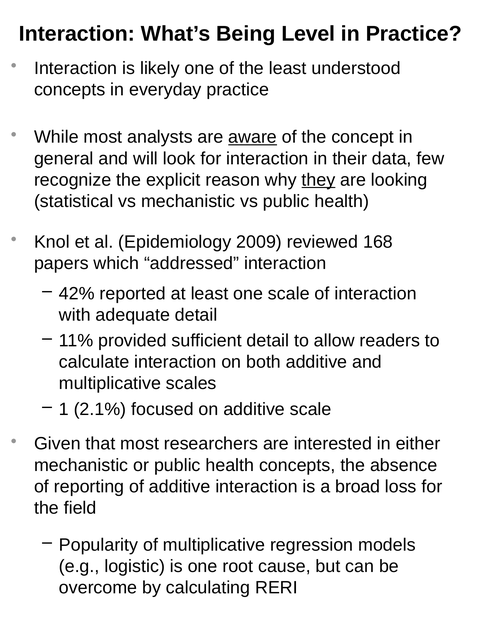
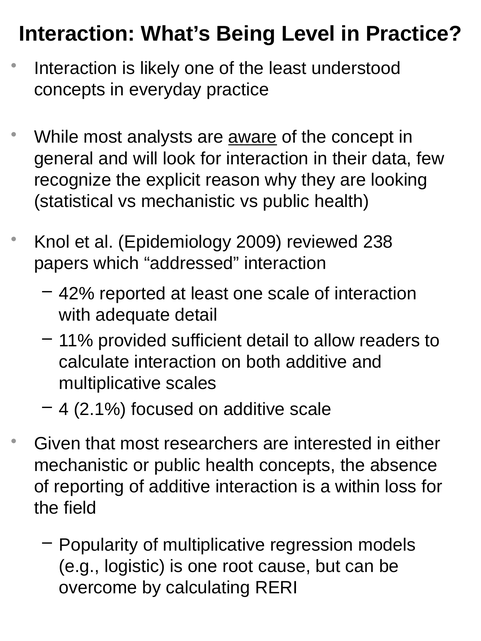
they underline: present -> none
168: 168 -> 238
1: 1 -> 4
broad: broad -> within
